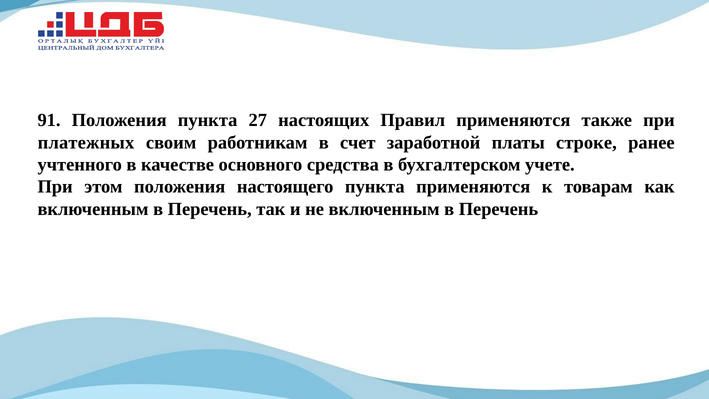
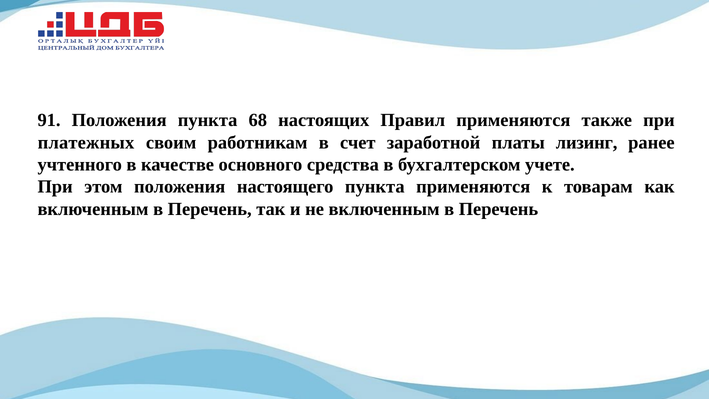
27: 27 -> 68
строке: строке -> лизинг
